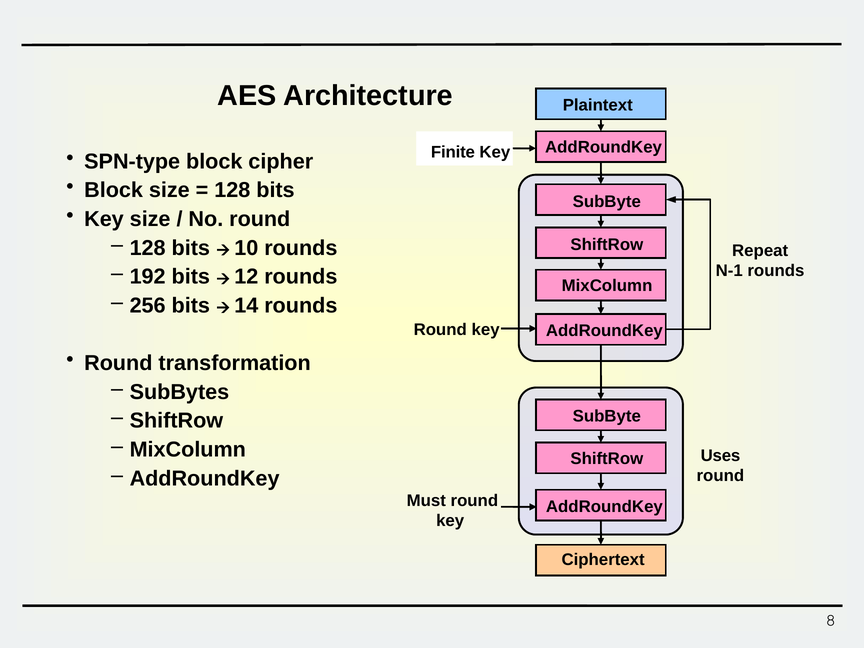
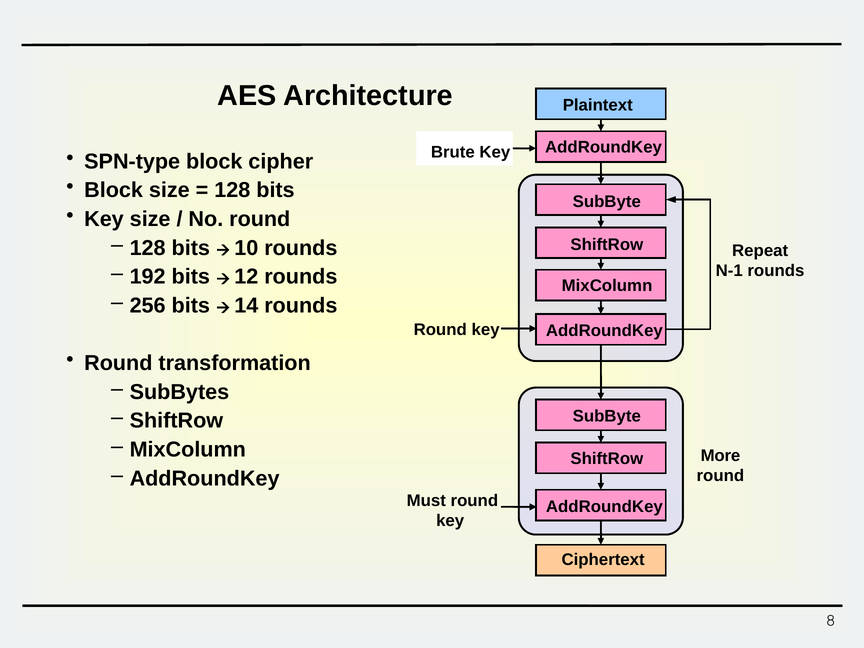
Finite: Finite -> Brute
Uses: Uses -> More
